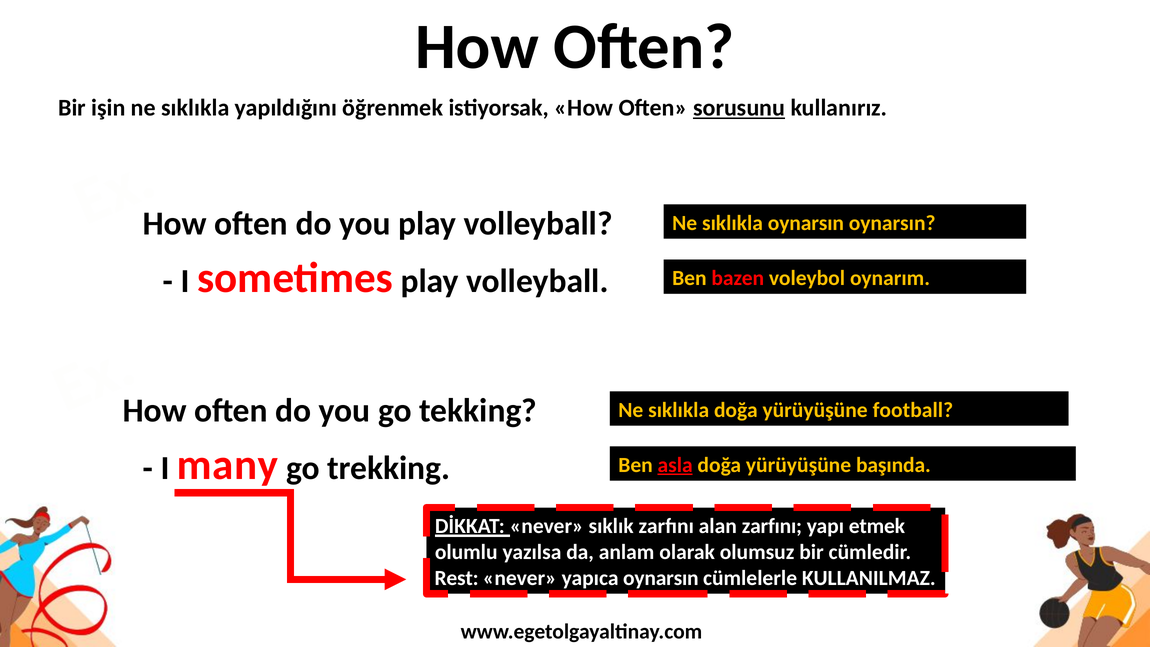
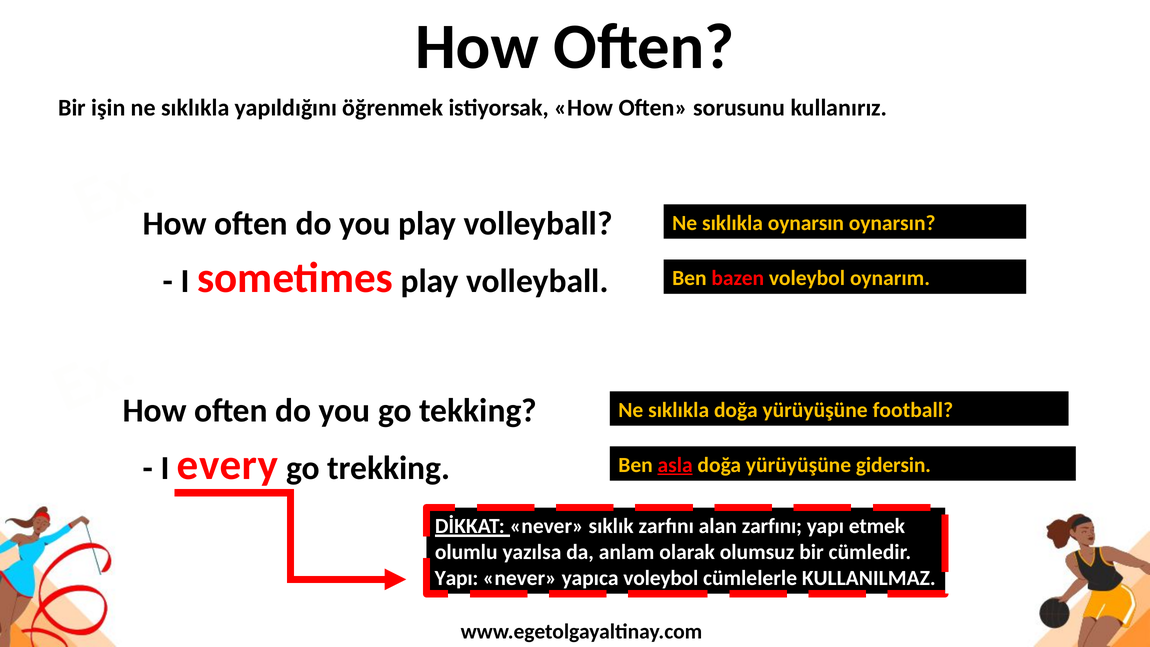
sorusunu underline: present -> none
many: many -> every
başında: başında -> gidersin
Rest at (457, 578): Rest -> Yapı
yapıca oynarsın: oynarsın -> voleybol
